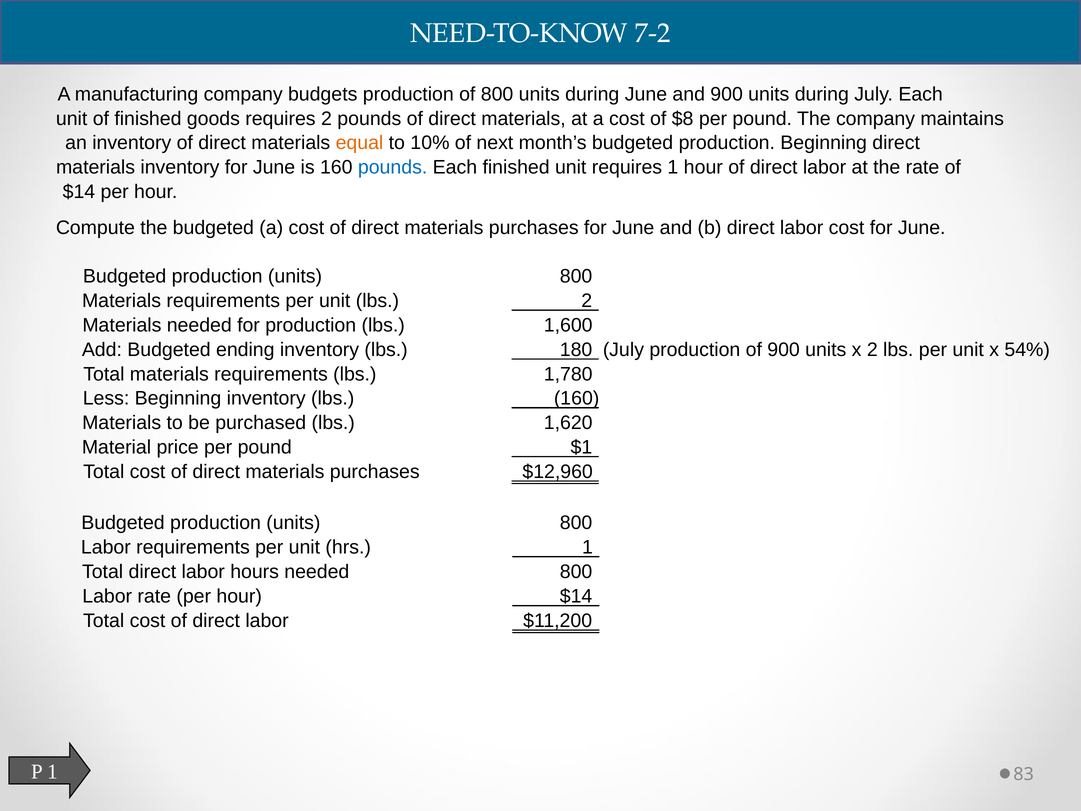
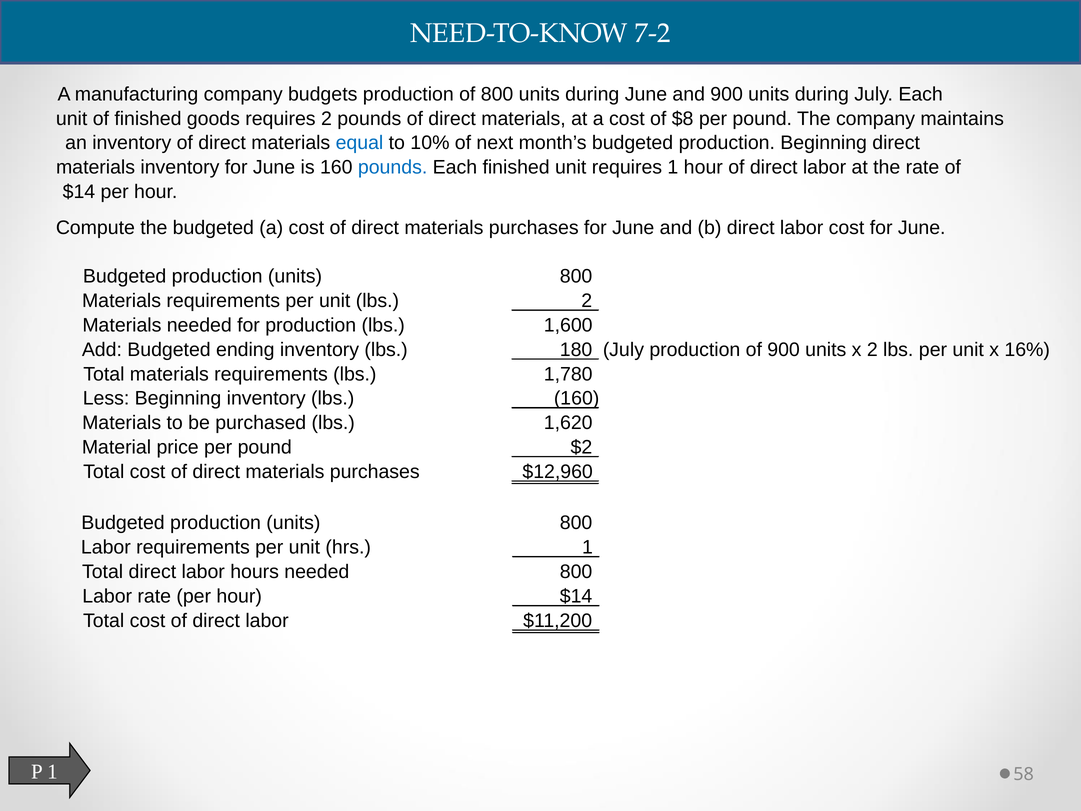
equal colour: orange -> blue
54%: 54% -> 16%
$1: $1 -> $2
83: 83 -> 58
